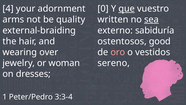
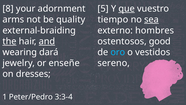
4: 4 -> 8
0: 0 -> 5
written: written -> tiempo
sabiduría: sabiduría -> hombres
the underline: none -> present
and underline: none -> present
over: over -> dará
oro colour: pink -> light blue
woman: woman -> enseñe
